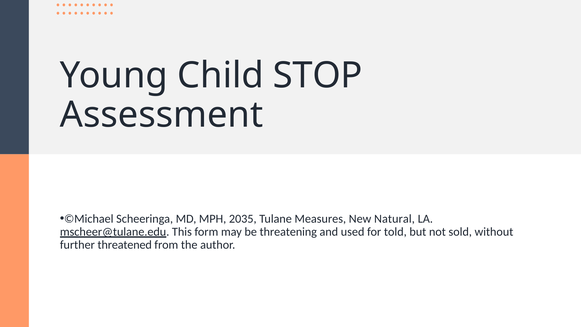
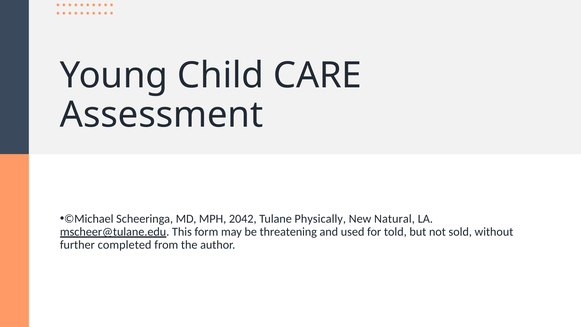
STOP: STOP -> CARE
2035: 2035 -> 2042
Measures: Measures -> Physically
threatened: threatened -> completed
